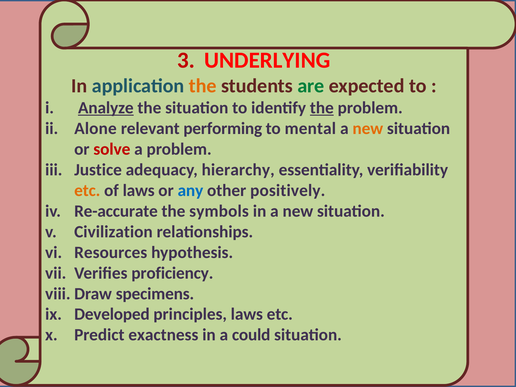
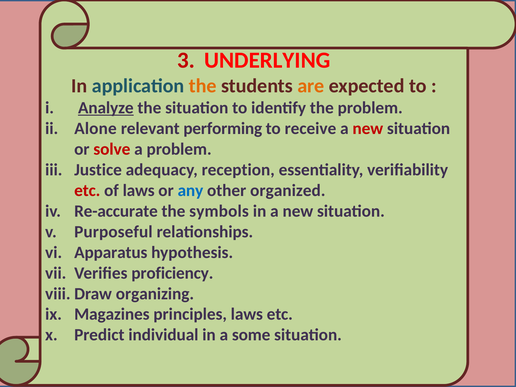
are colour: green -> orange
the at (322, 108) underline: present -> none
mental: mental -> receive
new at (368, 129) colour: orange -> red
hierarchy: hierarchy -> reception
etc at (87, 190) colour: orange -> red
positively: positively -> organized
Civilization: Civilization -> Purposeful
Resources: Resources -> Apparatus
specimens: specimens -> organizing
Developed: Developed -> Magazines
exactness: exactness -> individual
could: could -> some
